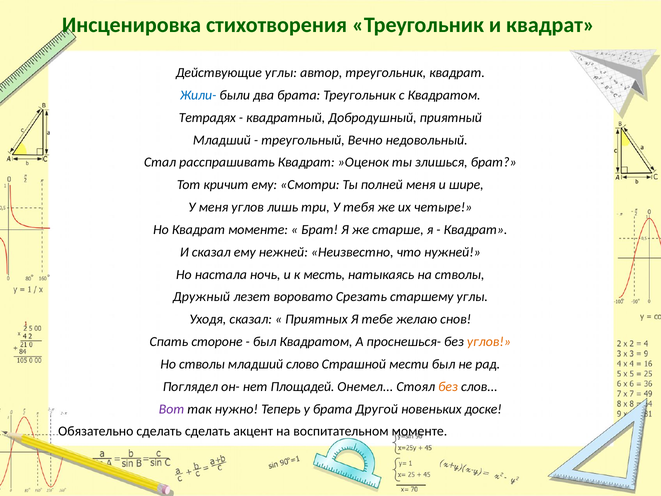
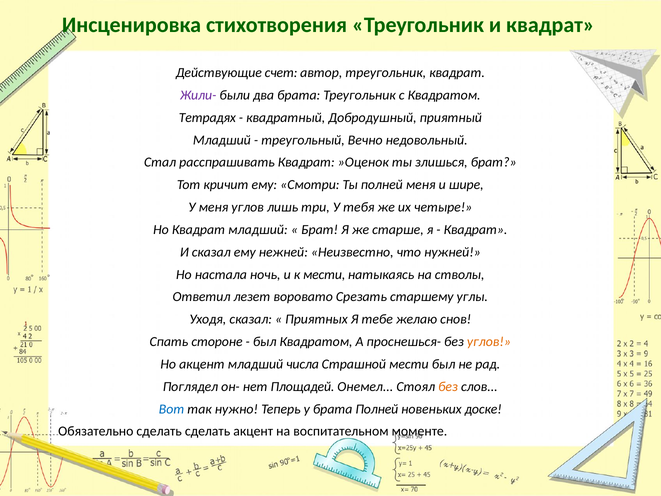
Действующие углы: углы -> счет
Жили- colour: blue -> purple
Квадрат моменте: моменте -> младший
к месть: месть -> мести
Дружный: Дружный -> Ответил
Но стволы: стволы -> акцент
слово: слово -> числа
Вот colour: purple -> blue
брата Другой: Другой -> Полней
